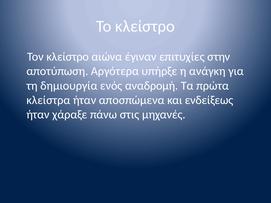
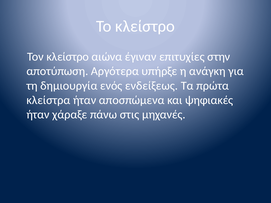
αναδρομή: αναδρομή -> ενδείξεως
ενδείξεως: ενδείξεως -> ψηφιακές
